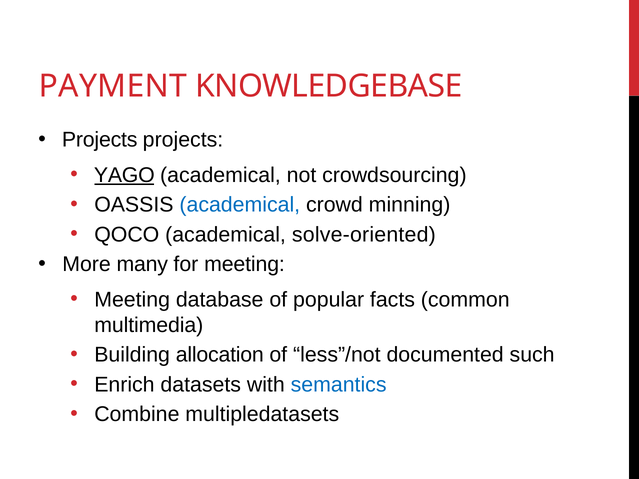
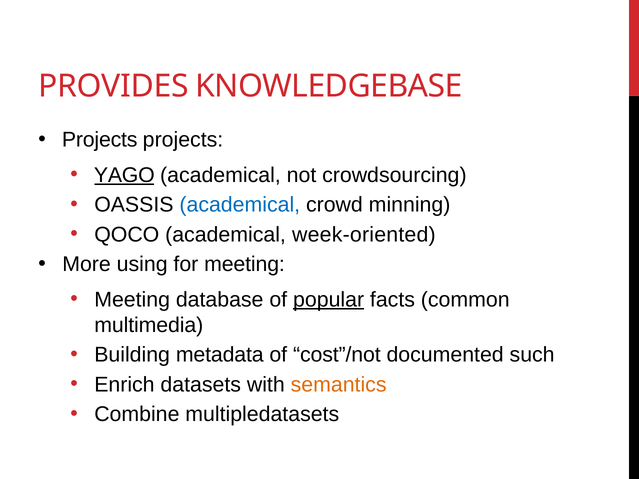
PAYMENT: PAYMENT -> PROVIDES
solve-oriented: solve-oriented -> week-oriented
many: many -> using
popular underline: none -> present
allocation: allocation -> metadata
less”/not: less”/not -> cost”/not
semantics colour: blue -> orange
